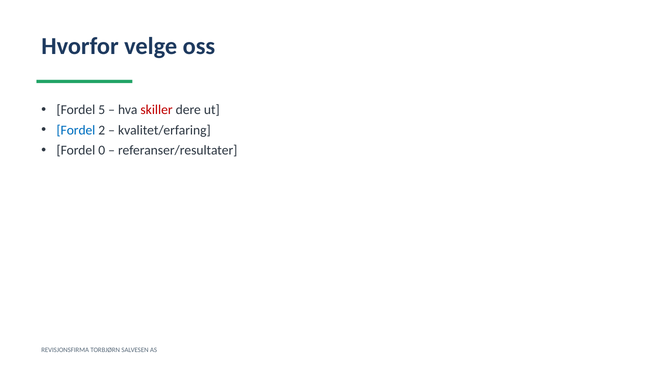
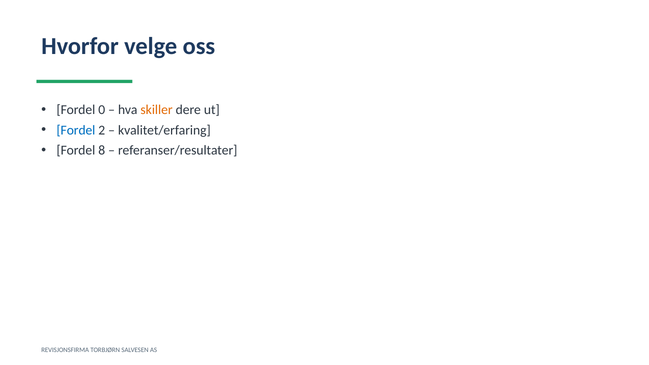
5: 5 -> 0
skiller colour: red -> orange
0: 0 -> 8
